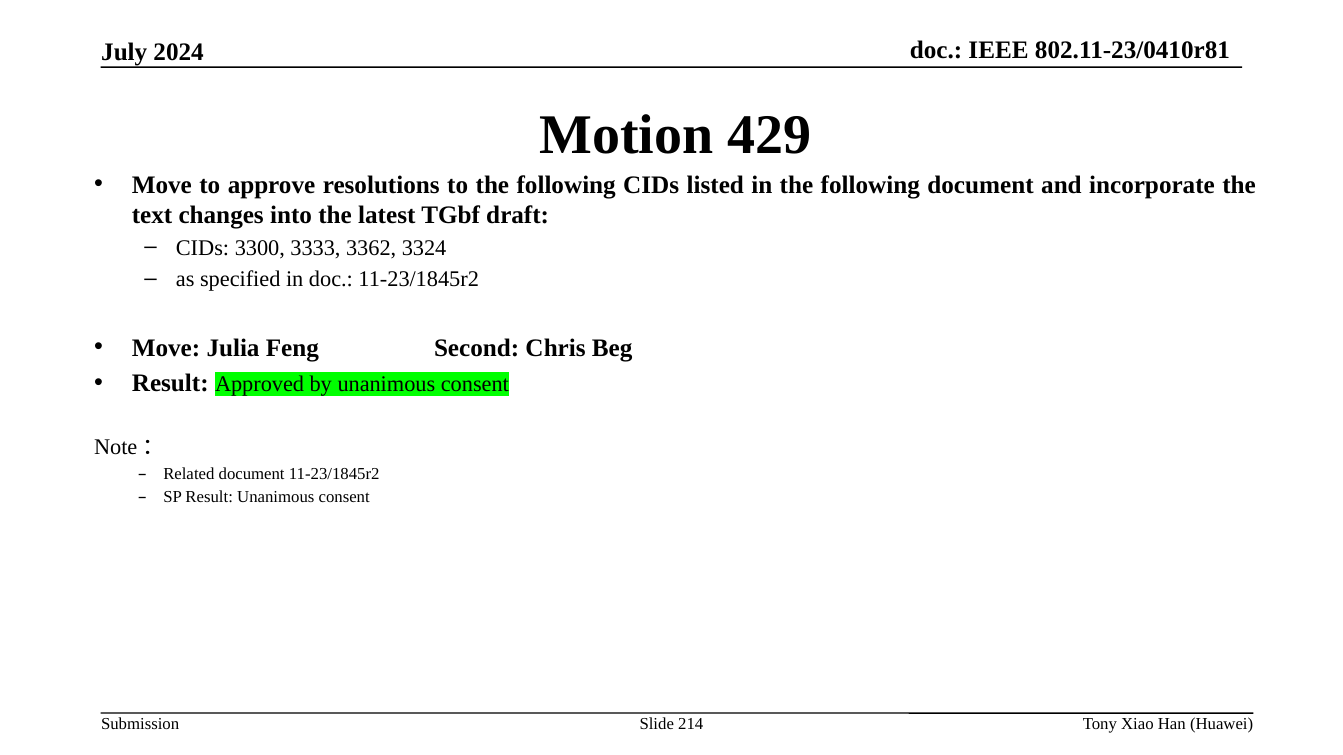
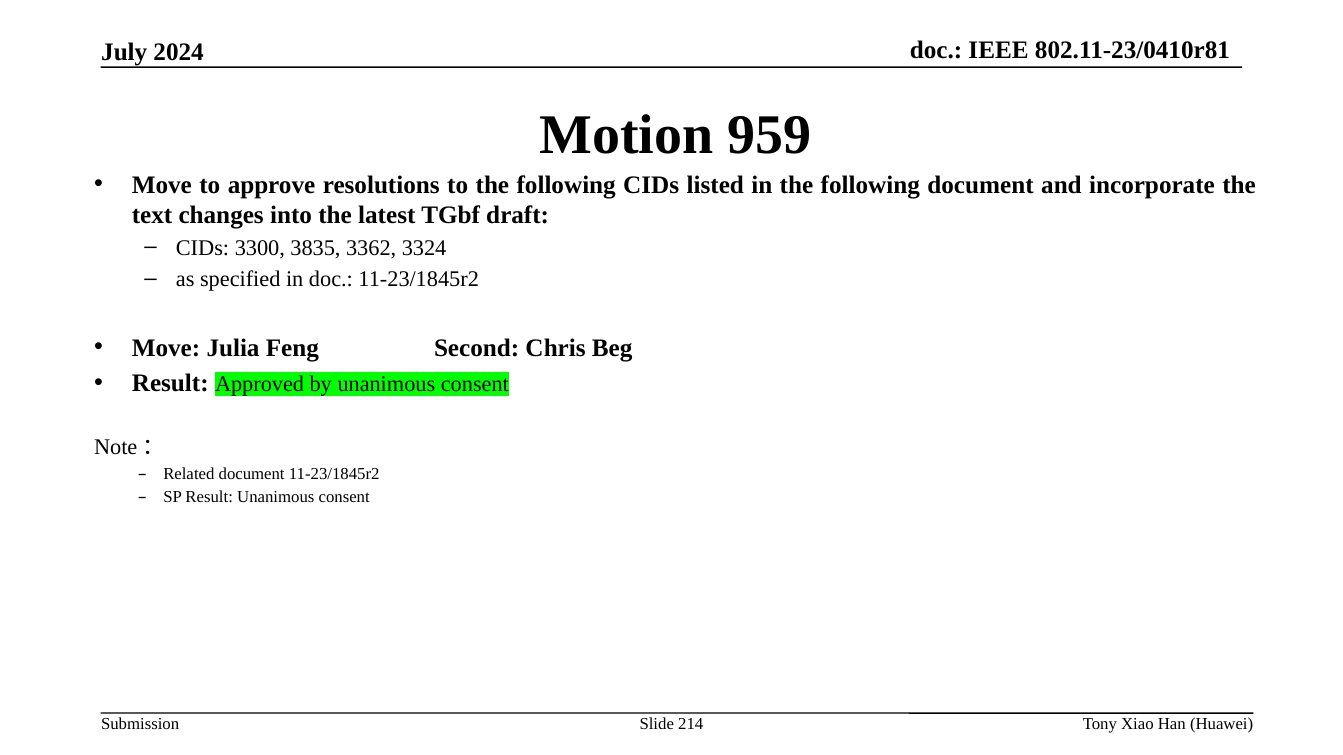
429: 429 -> 959
3333: 3333 -> 3835
